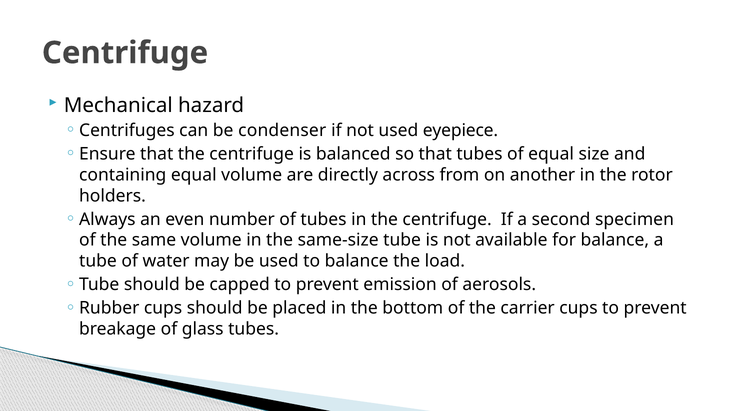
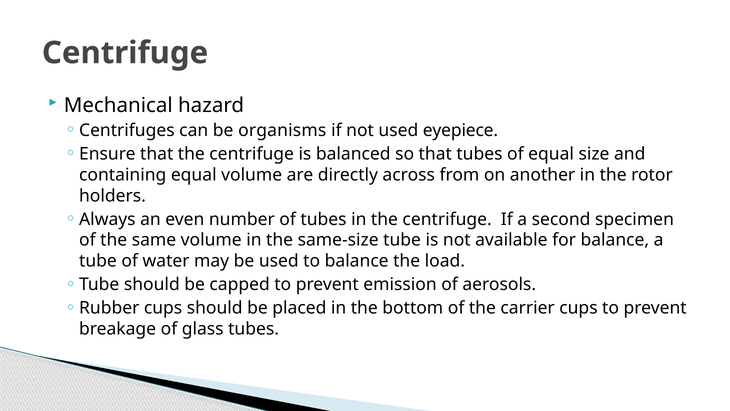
condenser: condenser -> organisms
